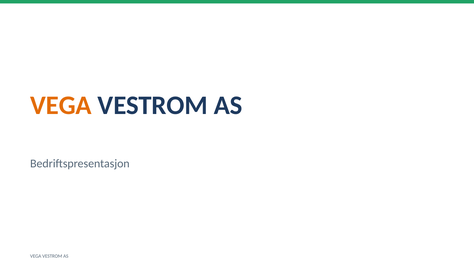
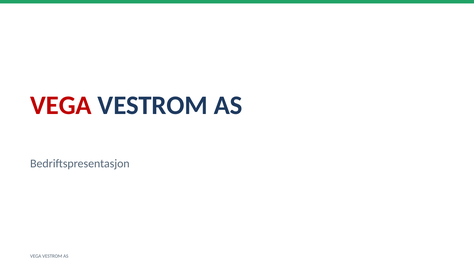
VEGA at (61, 105) colour: orange -> red
